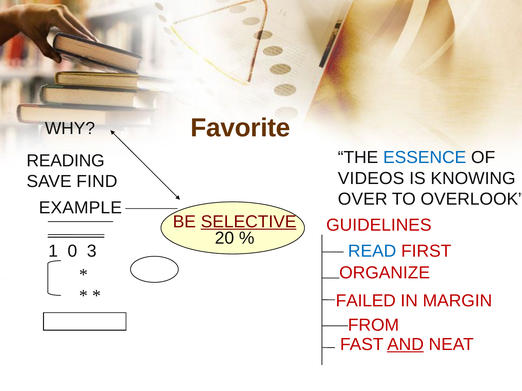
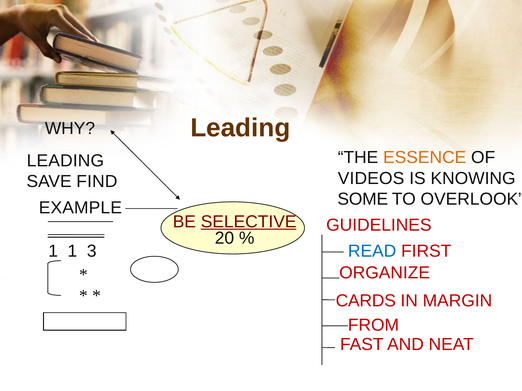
Favorite at (240, 128): Favorite -> Leading
ESSENCE colour: blue -> orange
READING at (66, 161): READING -> LEADING
OVER: OVER -> SOME
1 0: 0 -> 1
FAILED: FAILED -> CARDS
AND underline: present -> none
